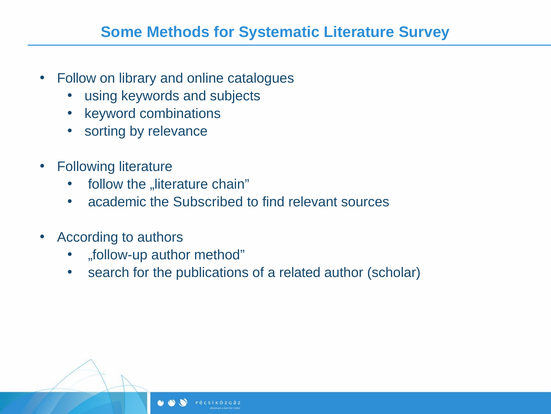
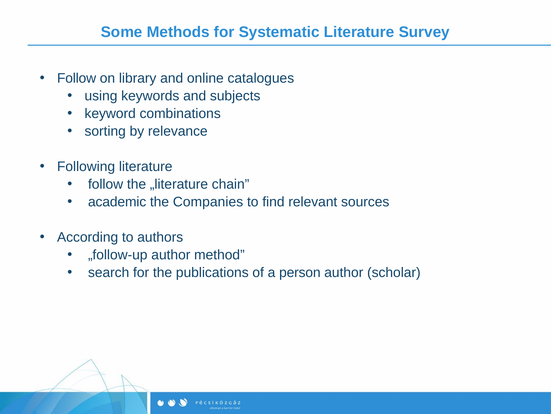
Subscribed: Subscribed -> Companies
related: related -> person
